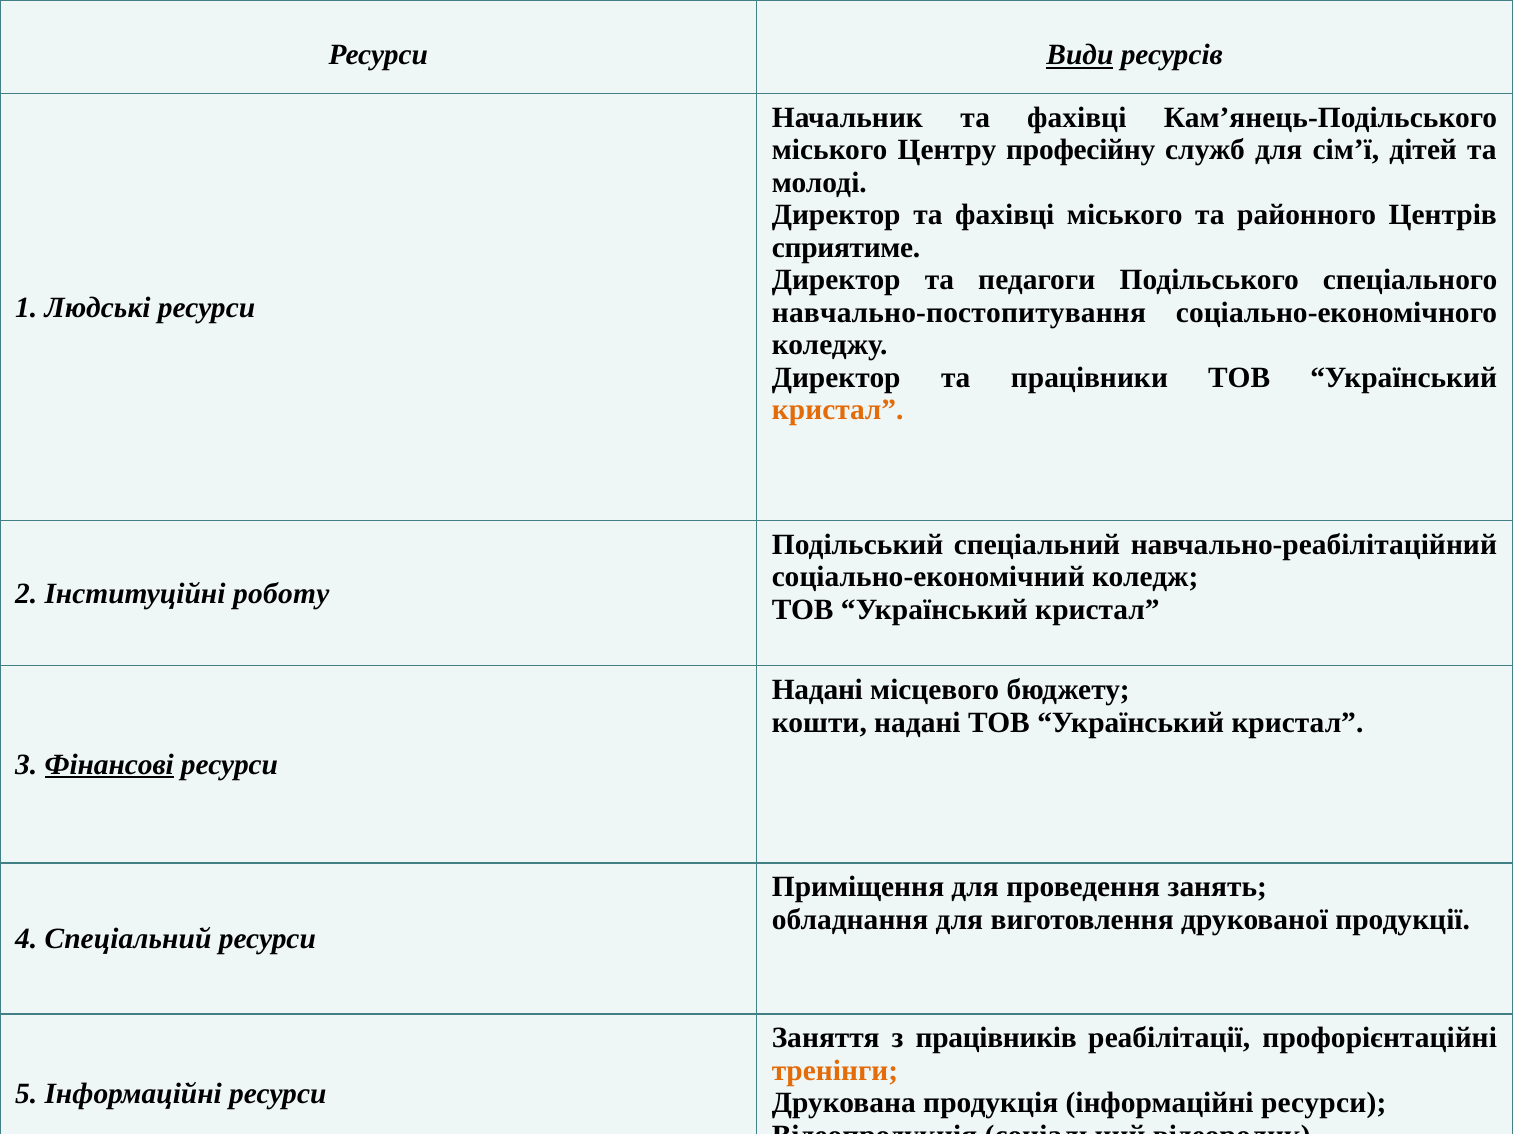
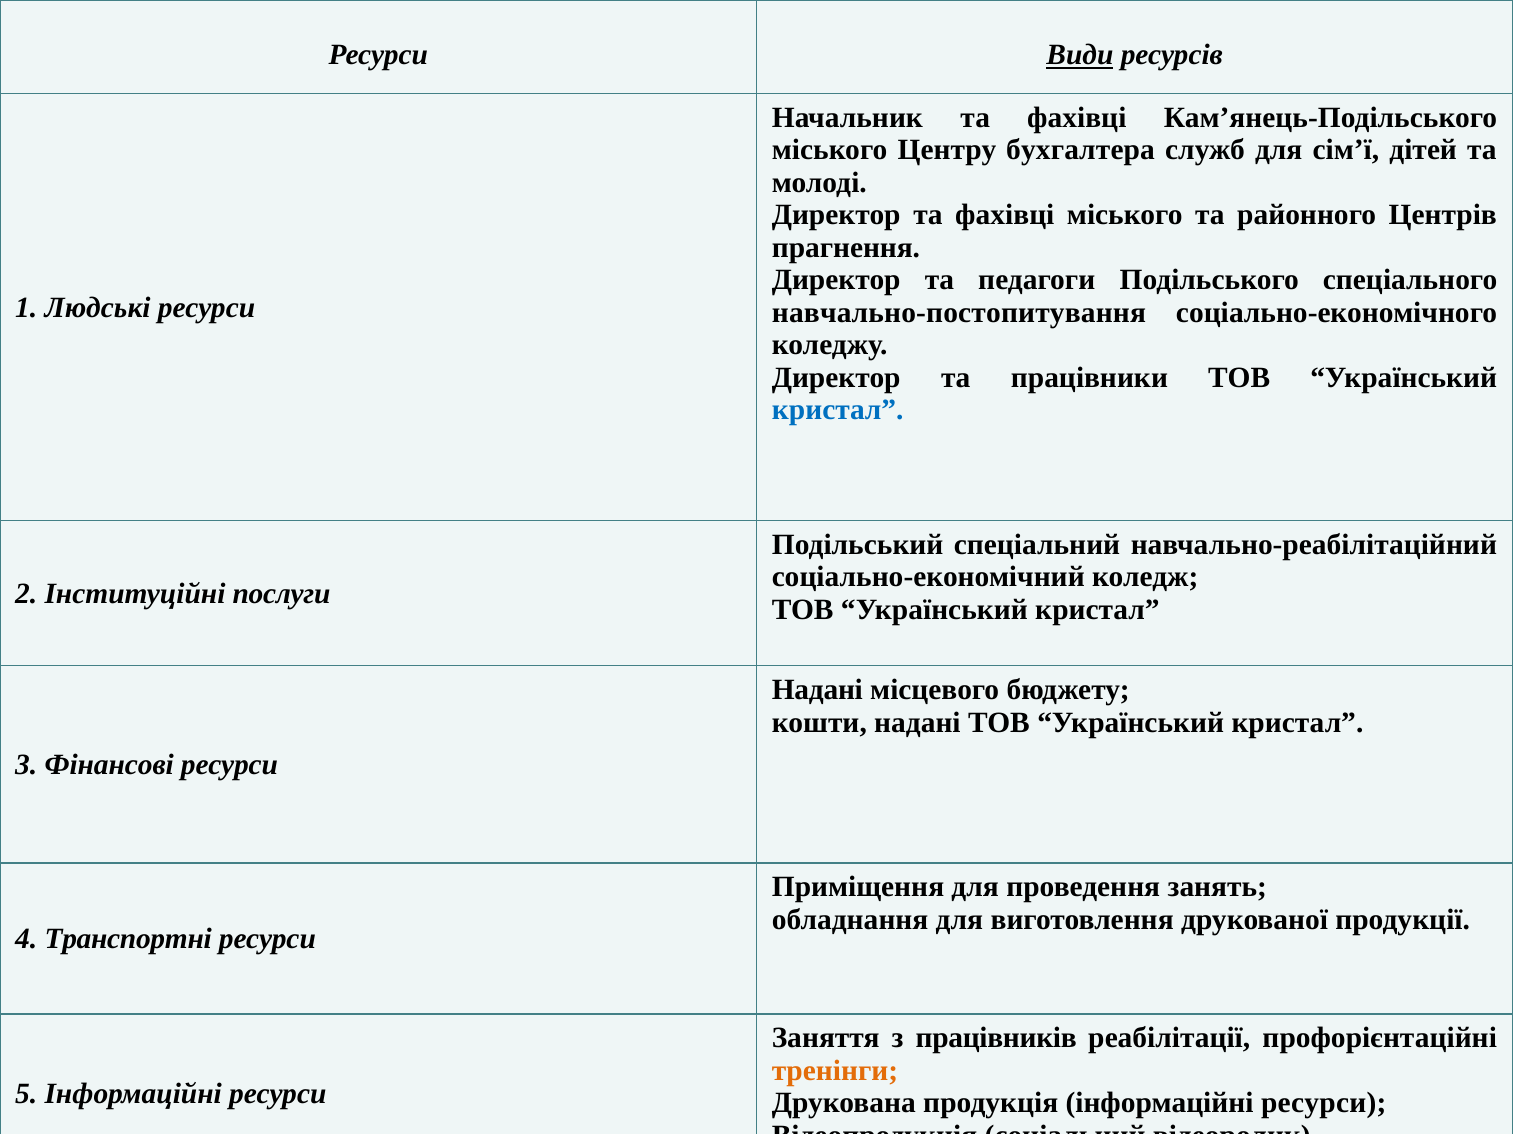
професійну: професійну -> бухгалтера
сприятиме: сприятиме -> прагнення
кристал at (838, 410) colour: orange -> blue
роботу: роботу -> послуги
Фінансові underline: present -> none
4 Спеціальний: Спеціальний -> Транспортні
